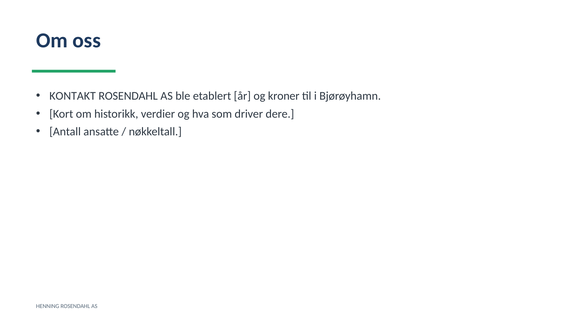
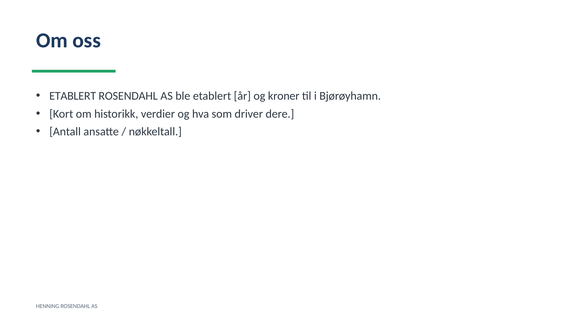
KONTAKT at (73, 96): KONTAKT -> ETABLERT
